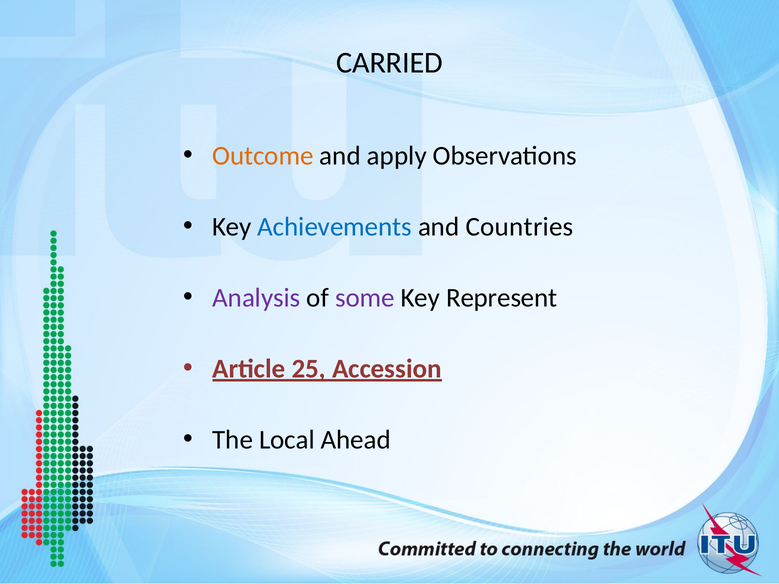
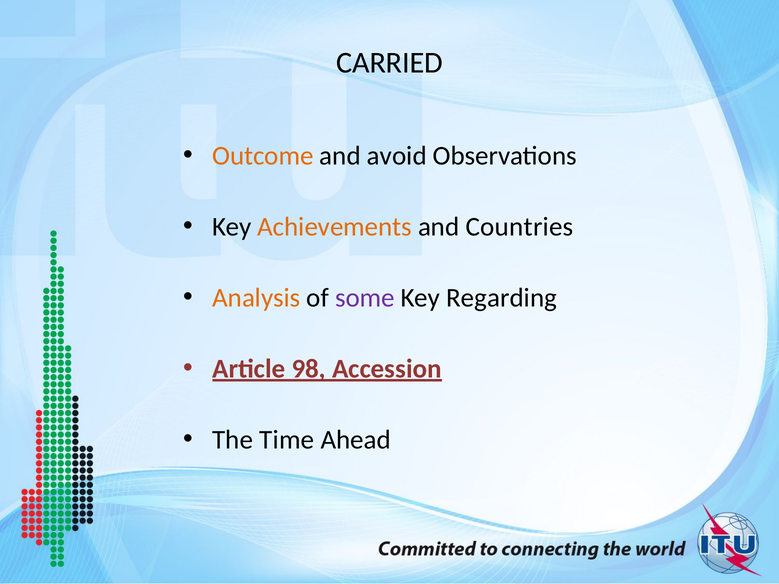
apply: apply -> avoid
Achievements colour: blue -> orange
Analysis colour: purple -> orange
Represent: Represent -> Regarding
25: 25 -> 98
Local: Local -> Time
